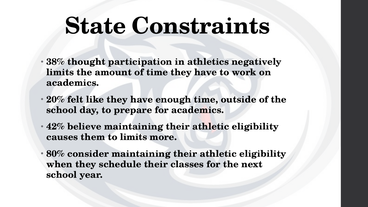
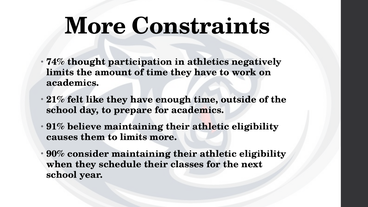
State at (95, 26): State -> More
38%: 38% -> 74%
20%: 20% -> 21%
42%: 42% -> 91%
80%: 80% -> 90%
